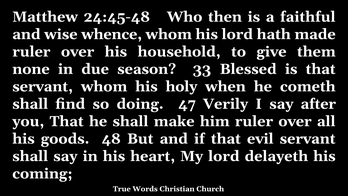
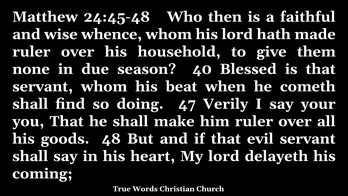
33: 33 -> 40
holy: holy -> beat
after: after -> your
